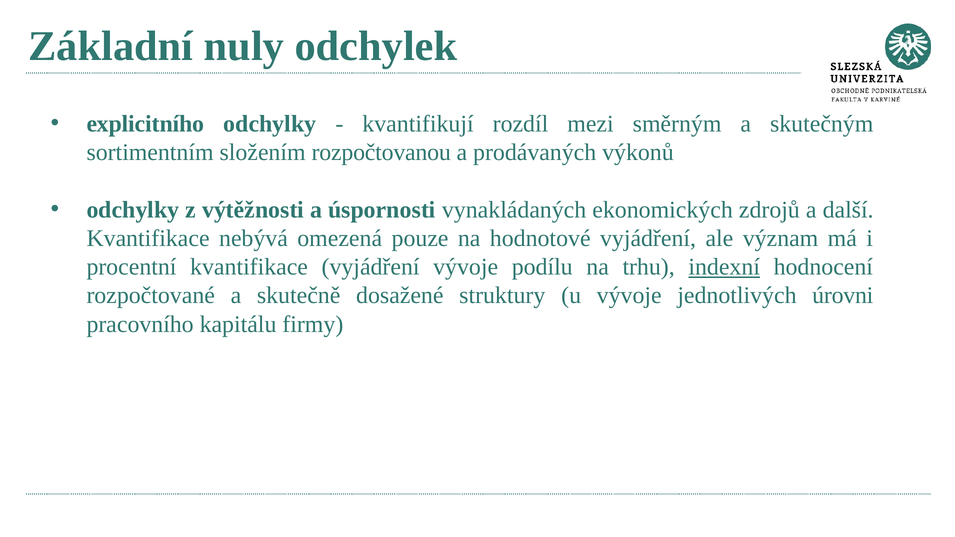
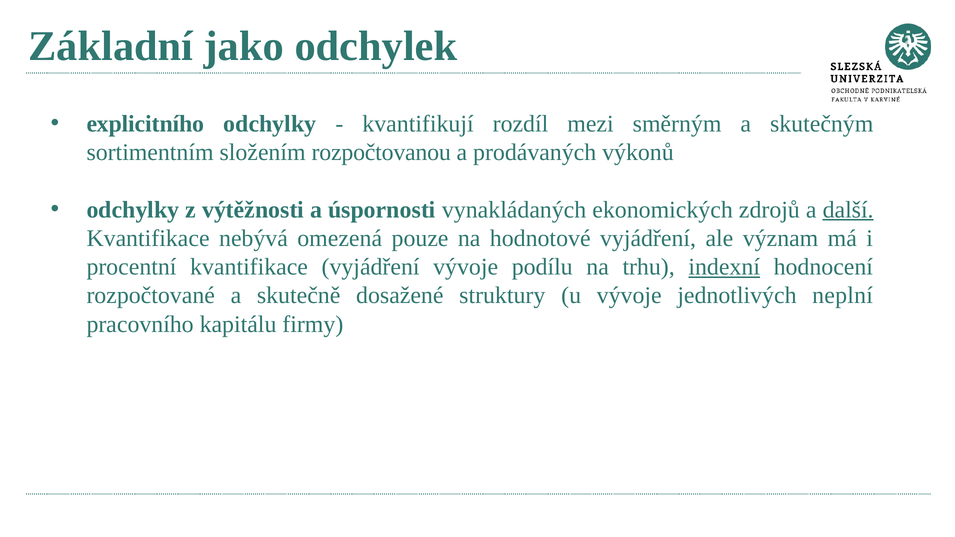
nuly: nuly -> jako
další underline: none -> present
úrovni: úrovni -> neplní
